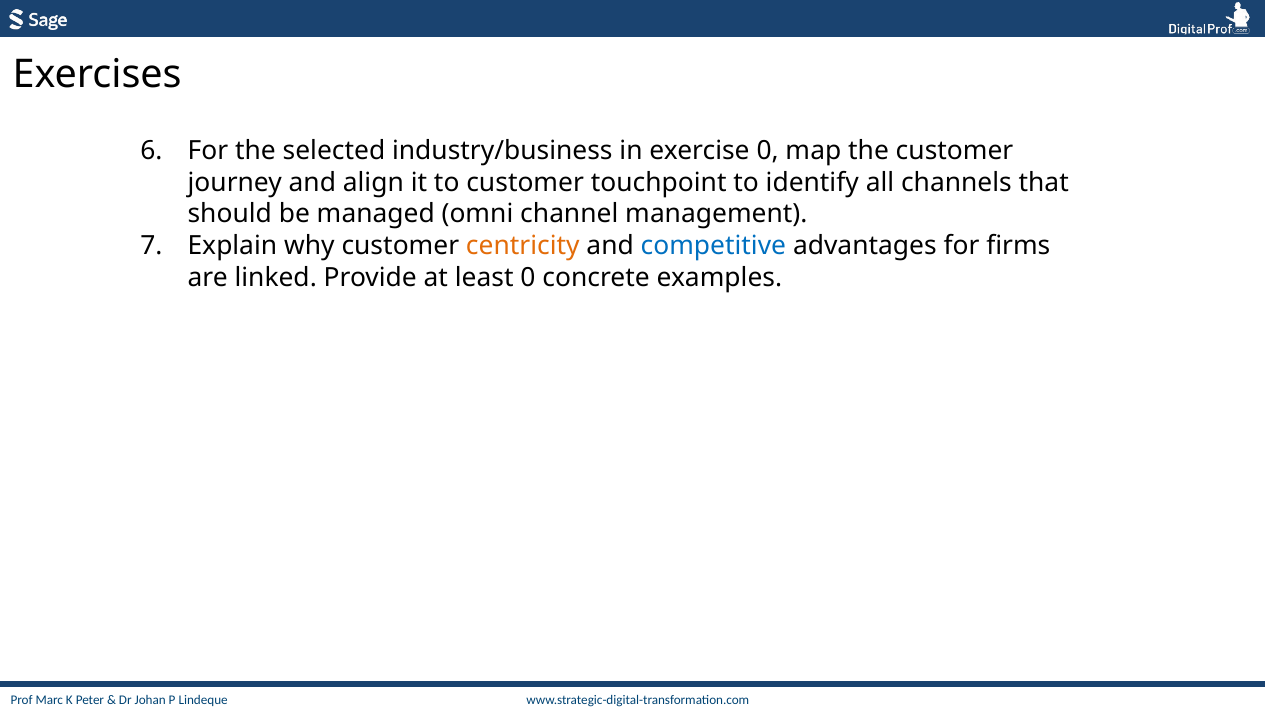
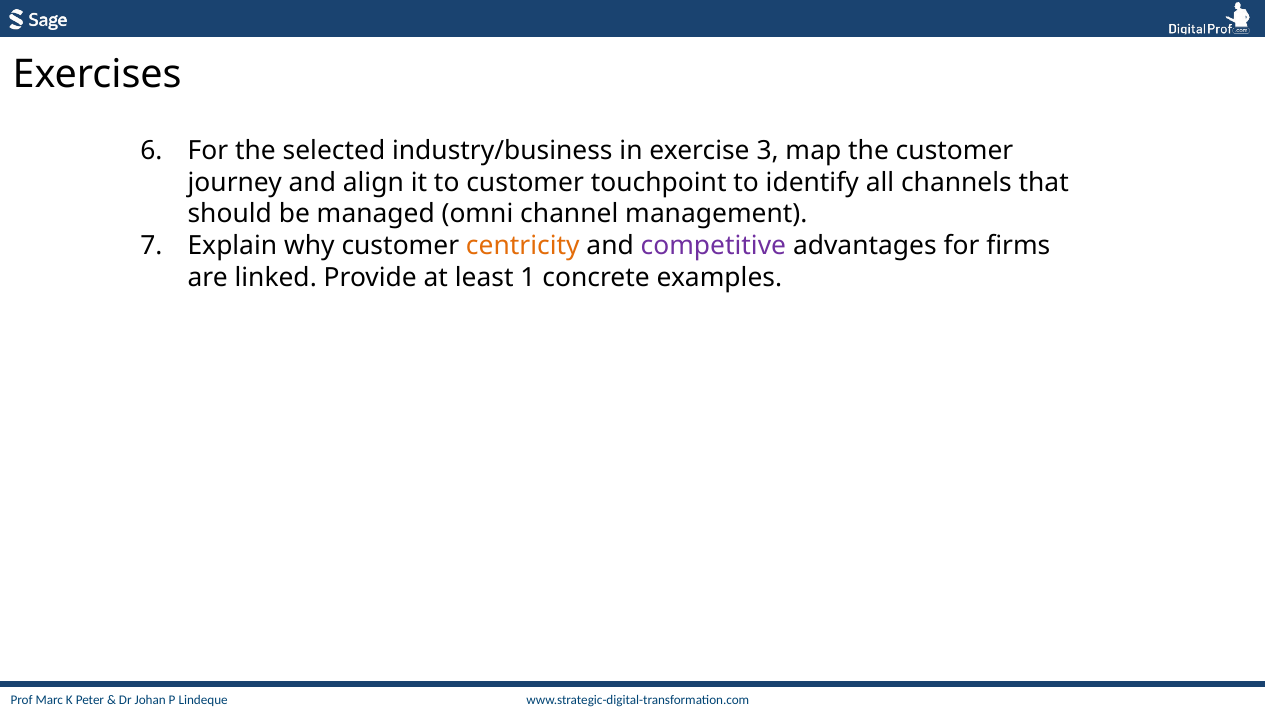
exercise 0: 0 -> 3
competitive colour: blue -> purple
least 0: 0 -> 1
